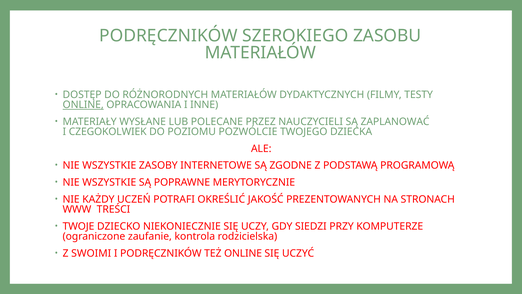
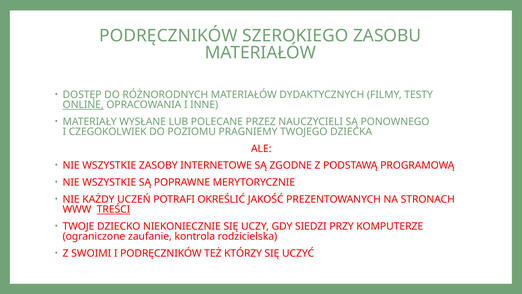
ZAPLANOWAĆ: ZAPLANOWAĆ -> PONOWNEGO
POZWÓLCIE: POZWÓLCIE -> PRAGNIEMY
TREŚCI underline: none -> present
TEŻ ONLINE: ONLINE -> KTÓRZY
